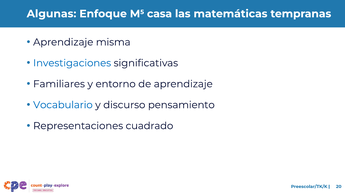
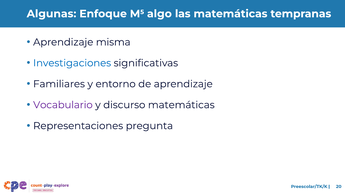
casa: casa -> algo
Vocabulario colour: blue -> purple
discurso pensamiento: pensamiento -> matemáticas
cuadrado: cuadrado -> pregunta
